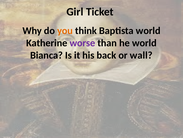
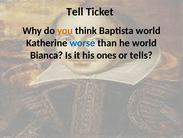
Girl: Girl -> Tell
worse colour: purple -> blue
back: back -> ones
wall: wall -> tells
